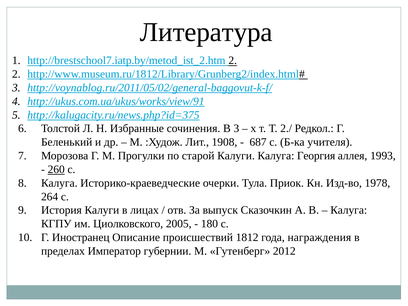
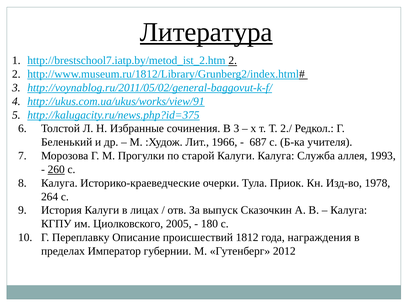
Литература underline: none -> present
1908: 1908 -> 1966
Георгия: Георгия -> Служба
Иностранец: Иностранец -> Переплавку
